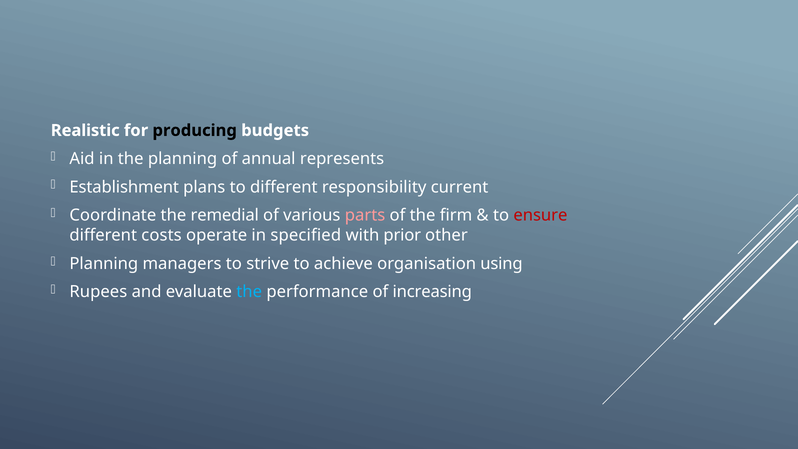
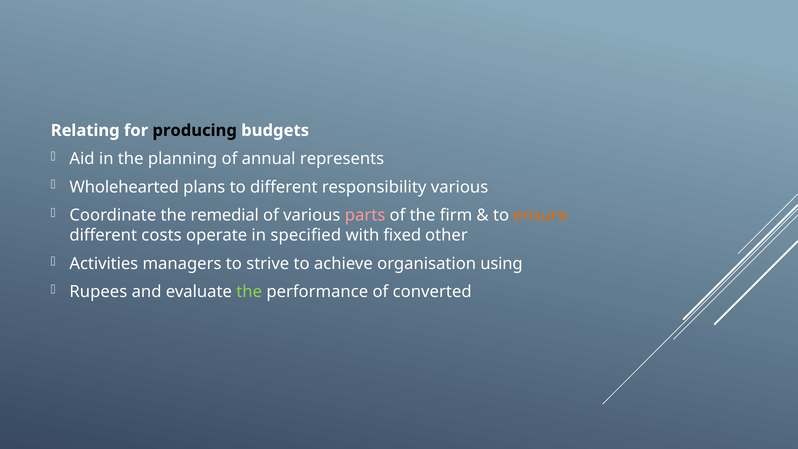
Realistic: Realistic -> Relating
Establishment: Establishment -> Wholehearted
responsibility current: current -> various
ensure colour: red -> orange
prior: prior -> fixed
Planning at (104, 263): Planning -> Activities
the at (249, 292) colour: light blue -> light green
increasing: increasing -> converted
